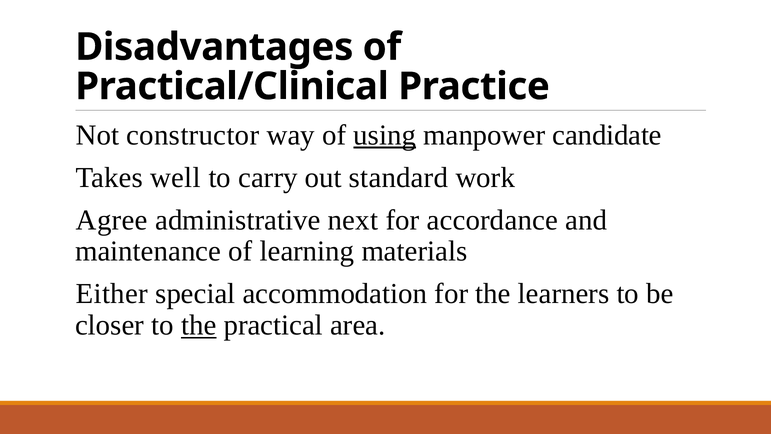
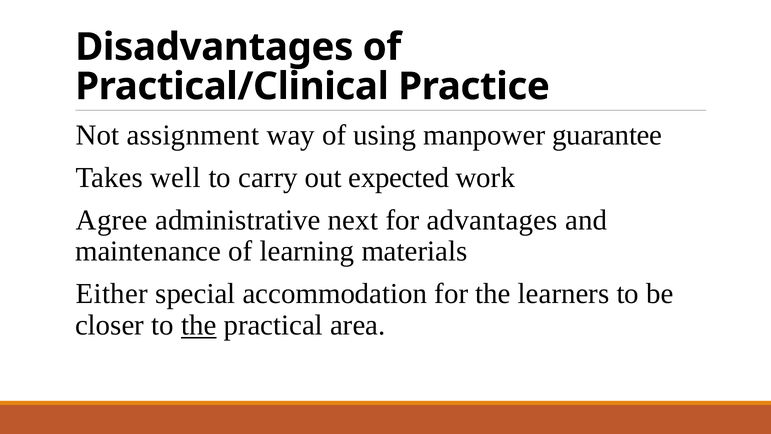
constructor: constructor -> assignment
using underline: present -> none
candidate: candidate -> guarantee
standard: standard -> expected
accordance: accordance -> advantages
